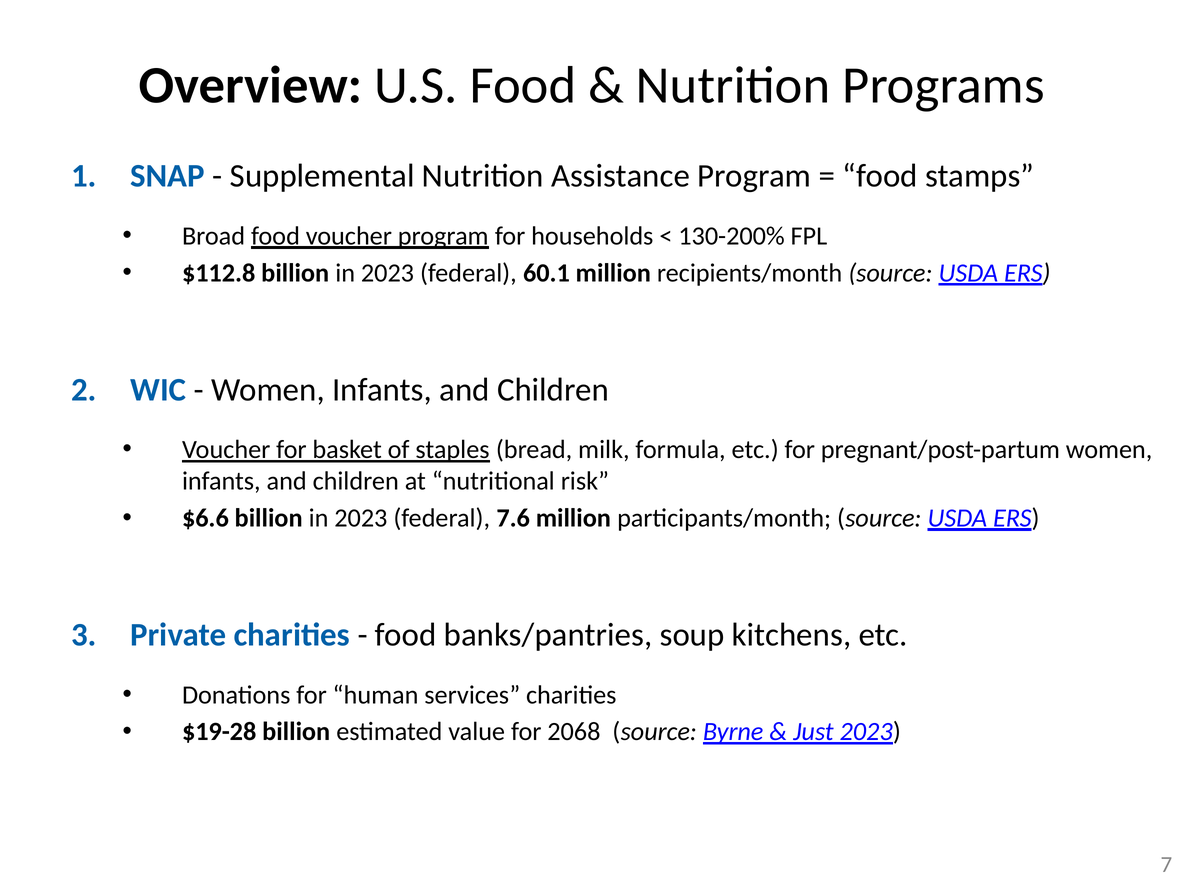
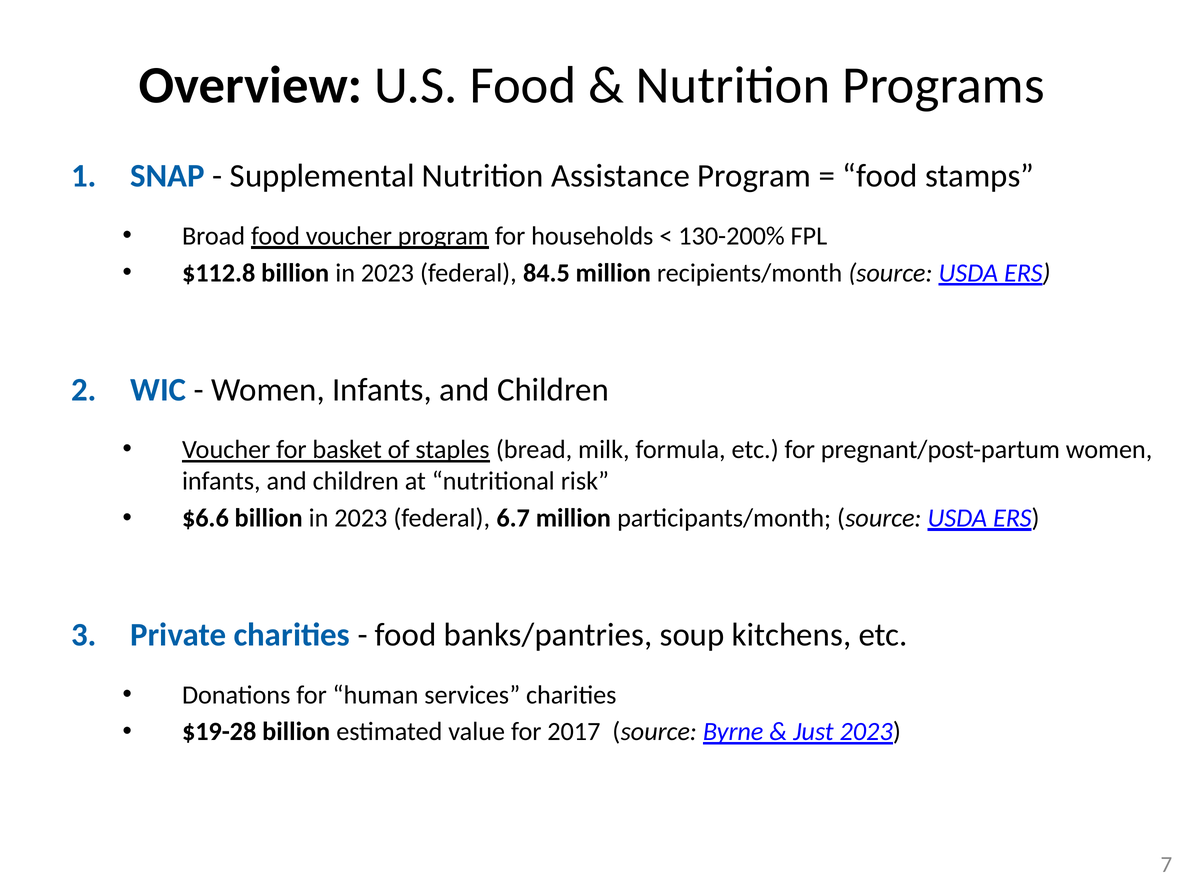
60.1: 60.1 -> 84.5
7.6: 7.6 -> 6.7
2068: 2068 -> 2017
